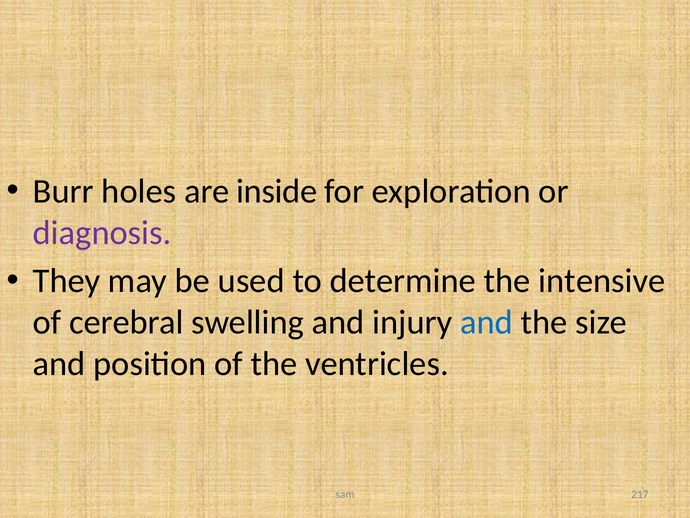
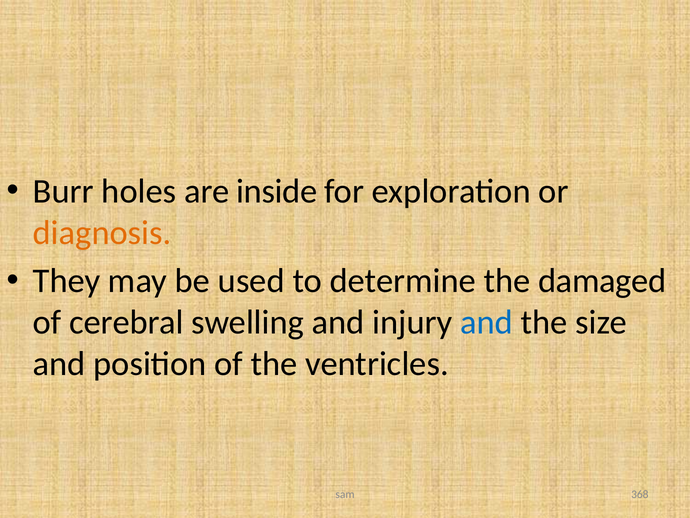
diagnosis colour: purple -> orange
intensive: intensive -> damaged
217: 217 -> 368
